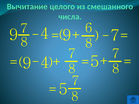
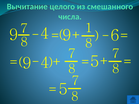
4 7: 7 -> 6
6: 6 -> 1
